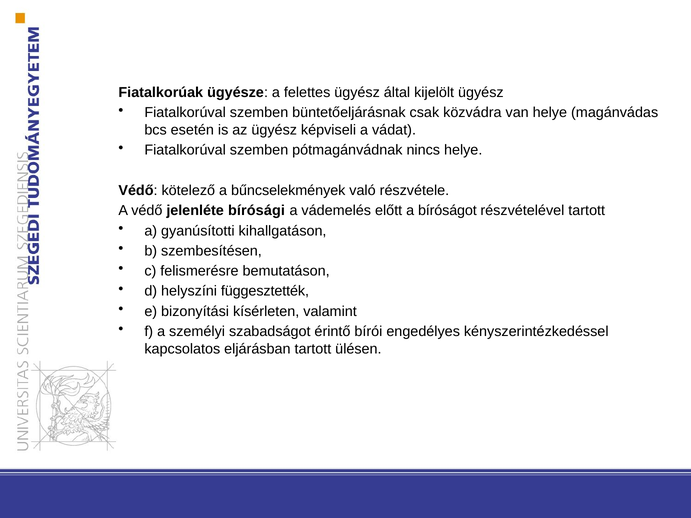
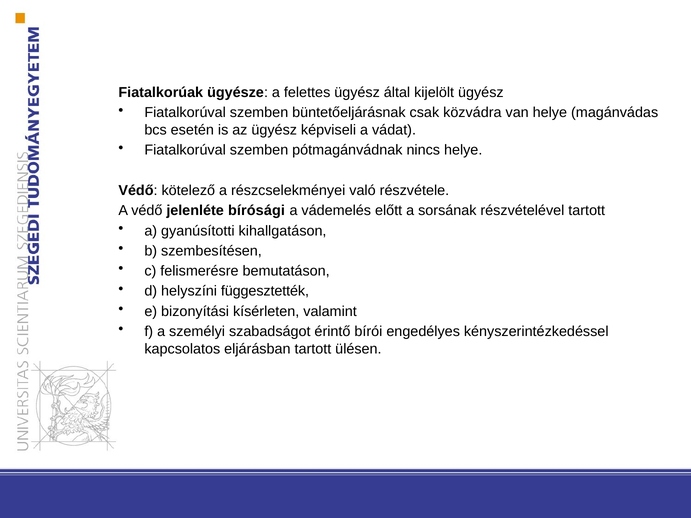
bűncselekmények: bűncselekmények -> részcselekményei
bíróságot: bíróságot -> sorsának
